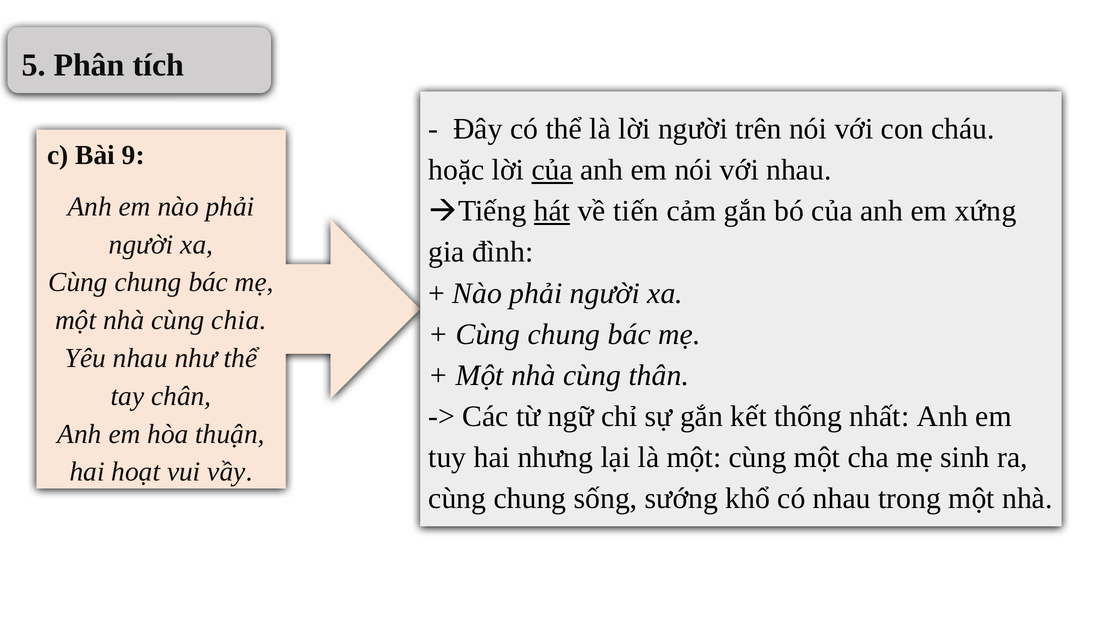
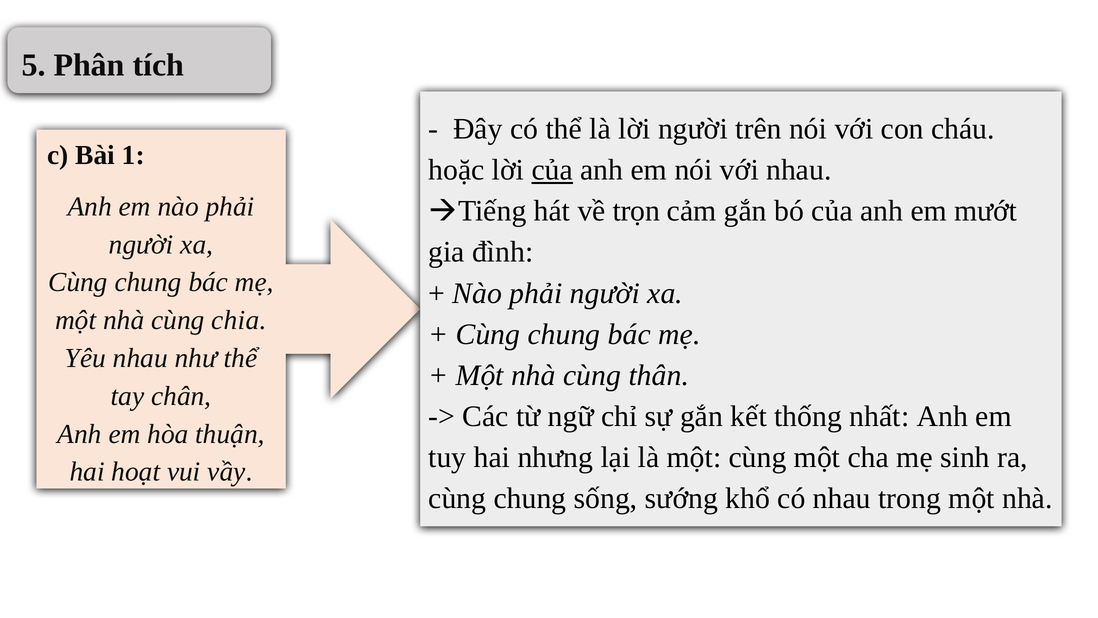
9: 9 -> 1
hát underline: present -> none
tiến: tiến -> trọn
xứng: xứng -> mướt
